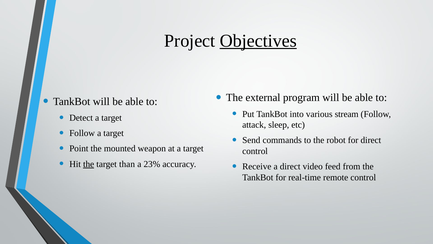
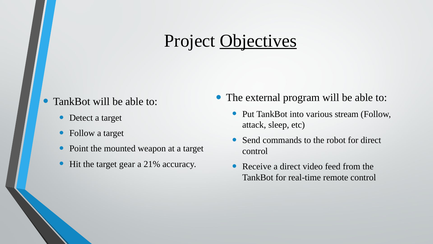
the at (89, 164) underline: present -> none
than: than -> gear
23%: 23% -> 21%
